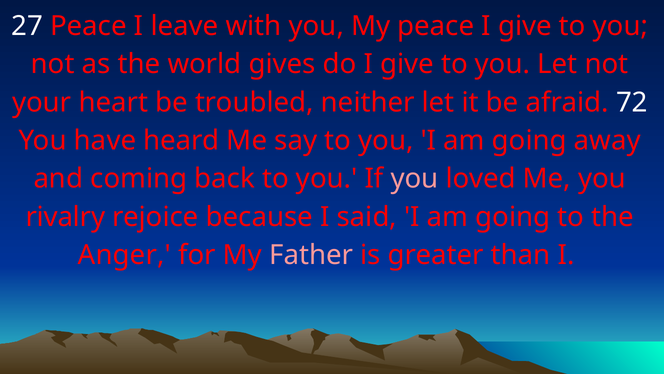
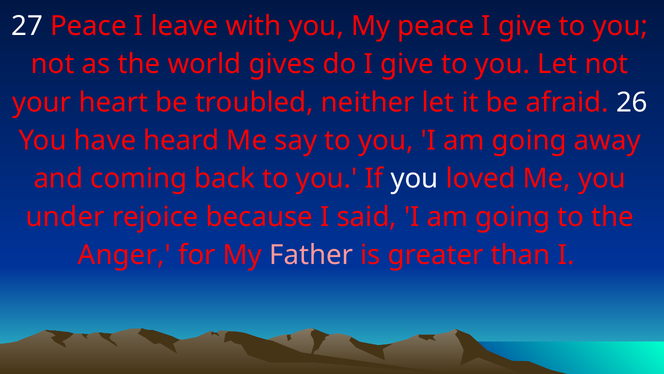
72: 72 -> 26
you at (415, 179) colour: pink -> white
rivalry: rivalry -> under
